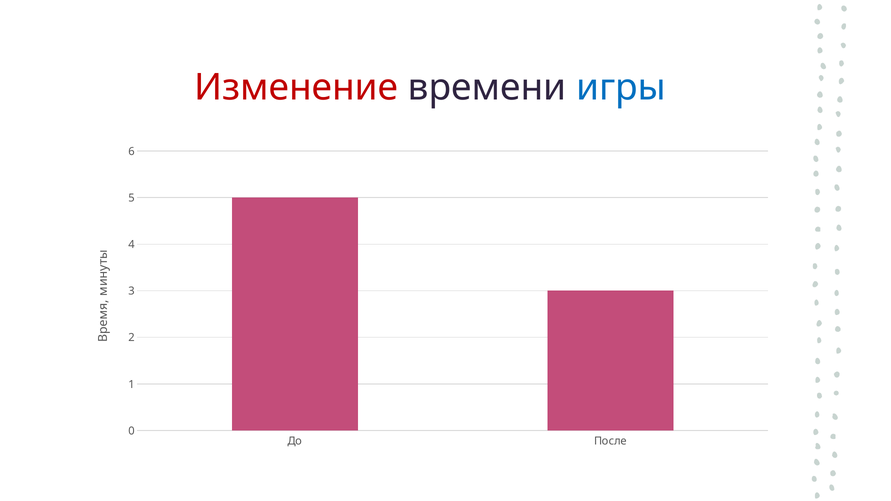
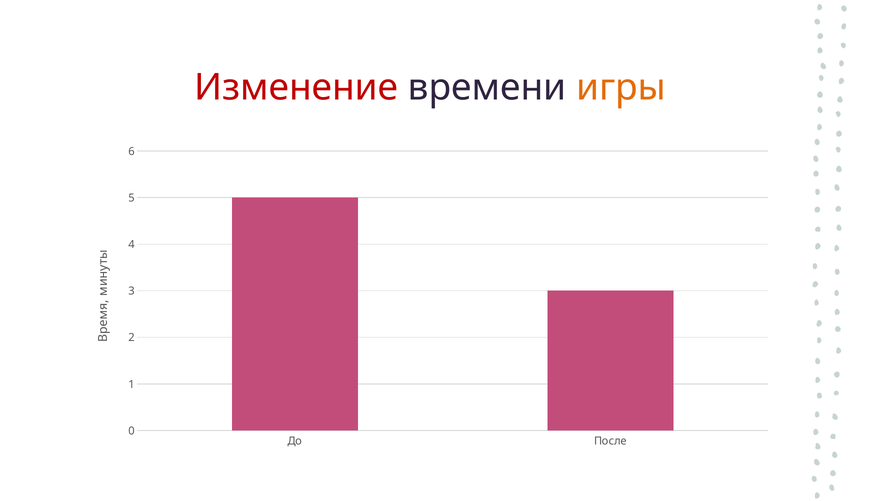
игры colour: blue -> orange
